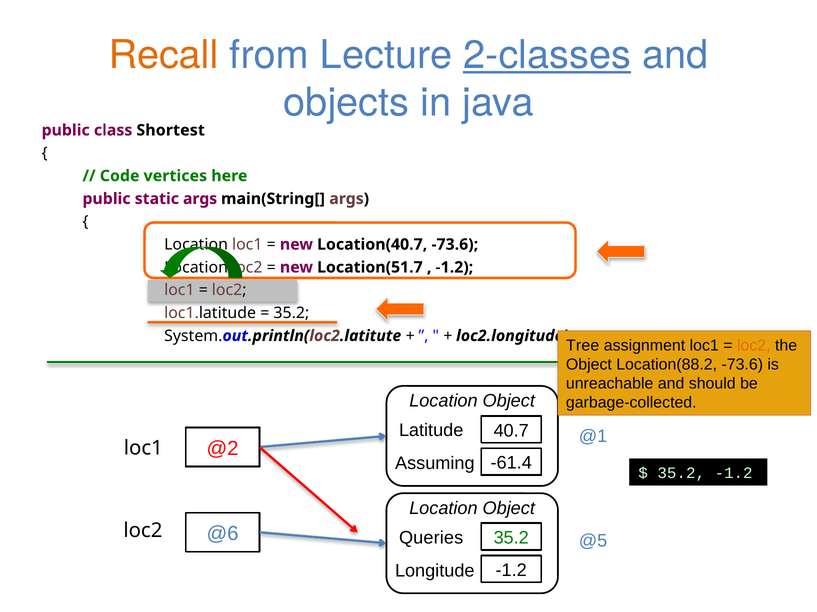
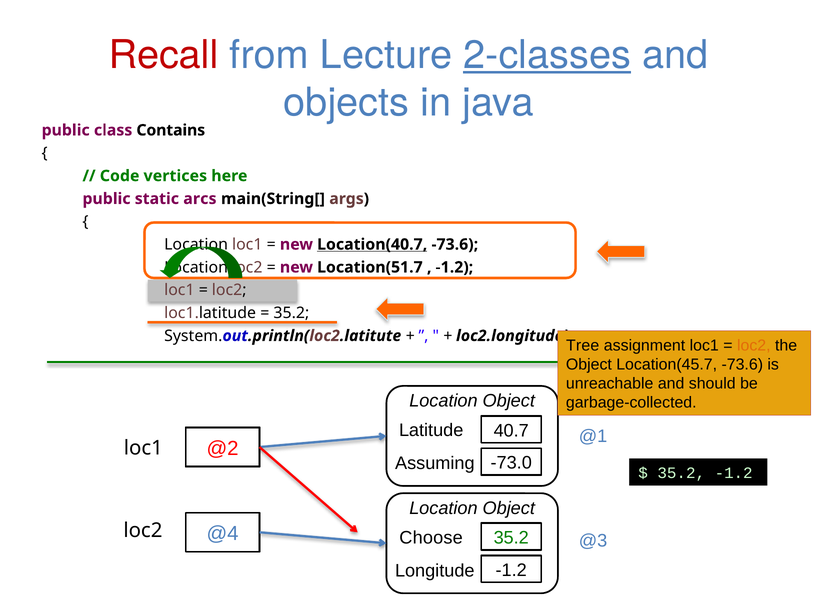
Recall colour: orange -> red
Shortest: Shortest -> Contains
static args: args -> arcs
Location(40.7 underline: none -> present
Location(88.2: Location(88.2 -> Location(45.7
-61.4: -61.4 -> -73.0
@6: @6 -> @4
Queries: Queries -> Choose
@5: @5 -> @3
